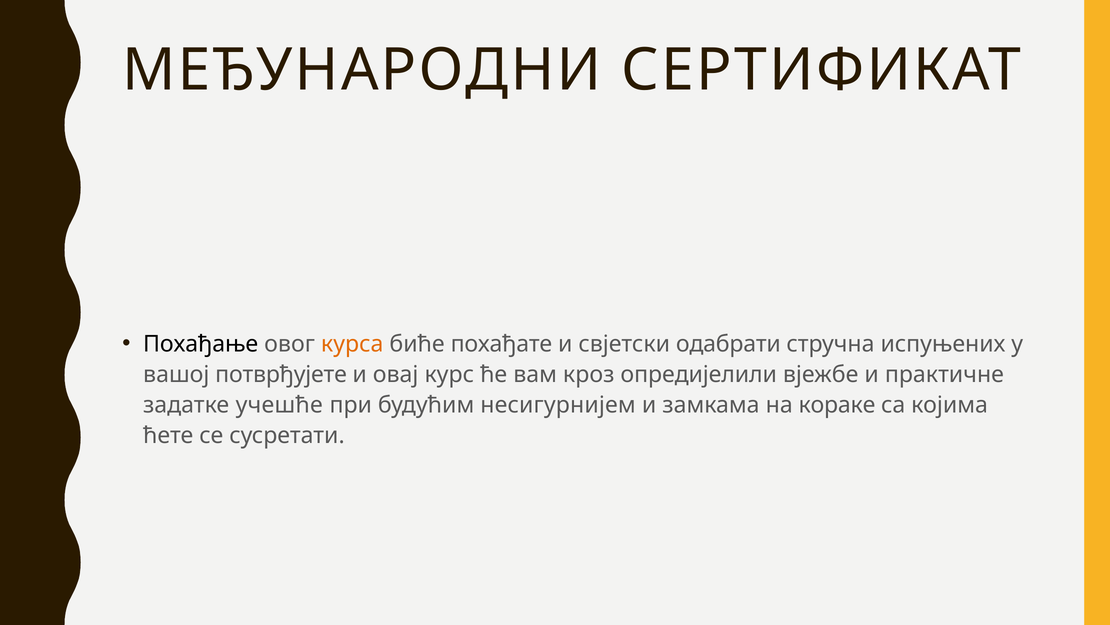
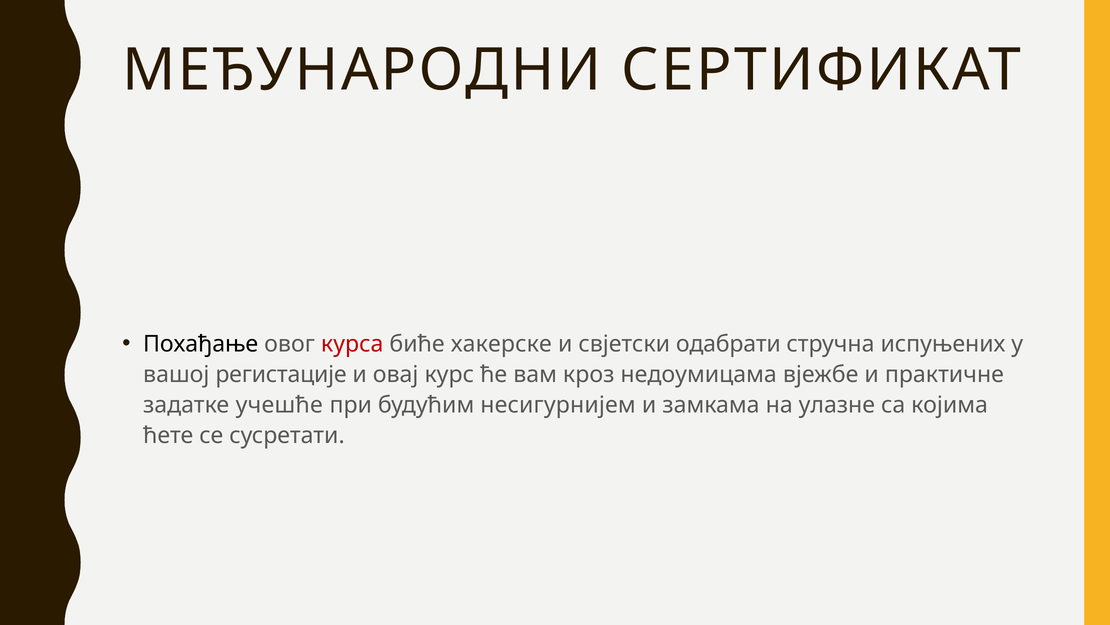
курса colour: orange -> red
похађате: похађате -> хакерске
потврђујете: потврђујете -> регистације
опредијелили: опредијелили -> недоумицама
кораке: кораке -> улазне
